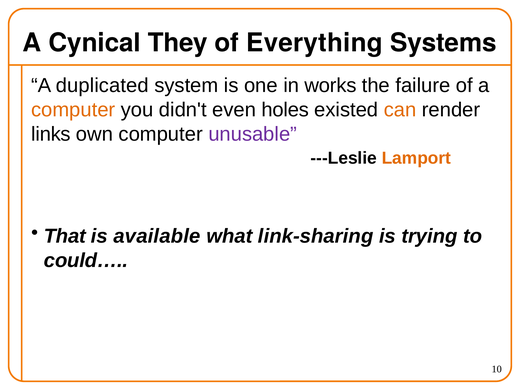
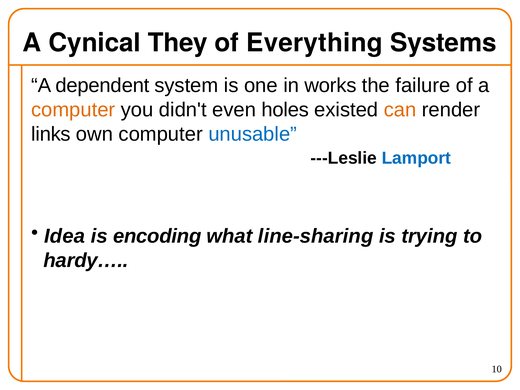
duplicated: duplicated -> dependent
unusable colour: purple -> blue
Lamport colour: orange -> blue
That: That -> Idea
available: available -> encoding
link-sharing: link-sharing -> line-sharing
could…: could… -> hardy…
